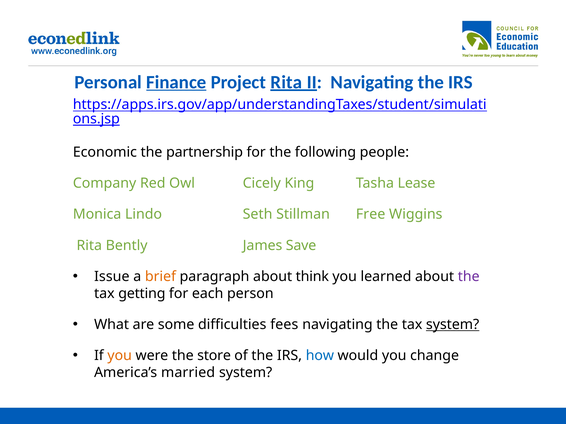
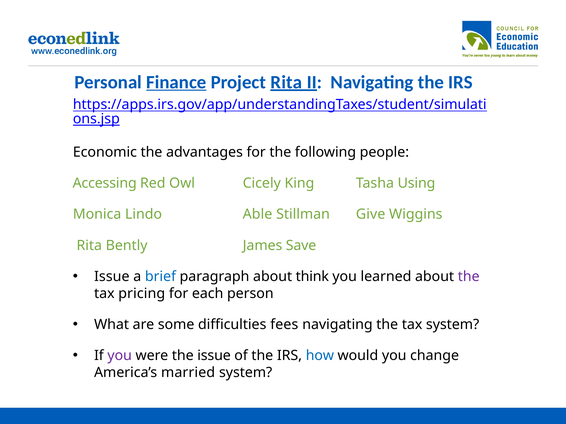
partnership: partnership -> advantages
Company: Company -> Accessing
Lease: Lease -> Using
Seth: Seth -> Able
Free: Free -> Give
brief colour: orange -> blue
getting: getting -> pricing
system at (453, 325) underline: present -> none
you at (120, 356) colour: orange -> purple
the store: store -> issue
